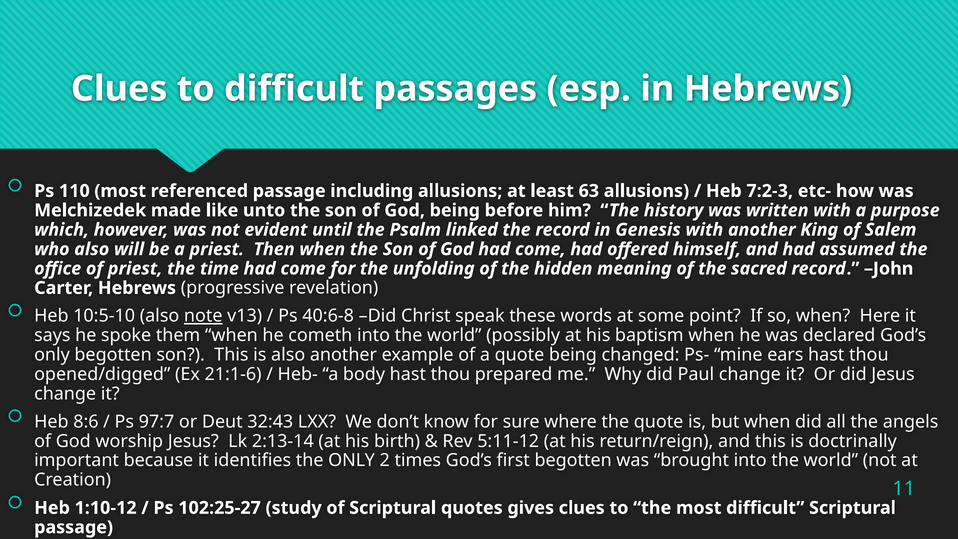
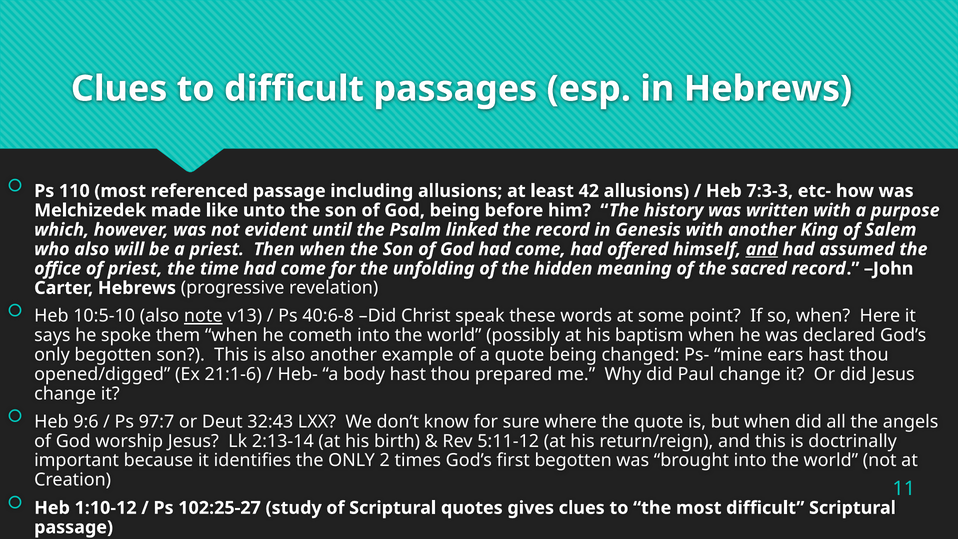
63: 63 -> 42
7:2-3: 7:2-3 -> 7:3-3
and at (762, 249) underline: none -> present
8:6: 8:6 -> 9:6
